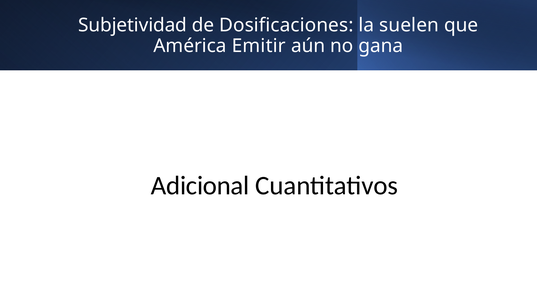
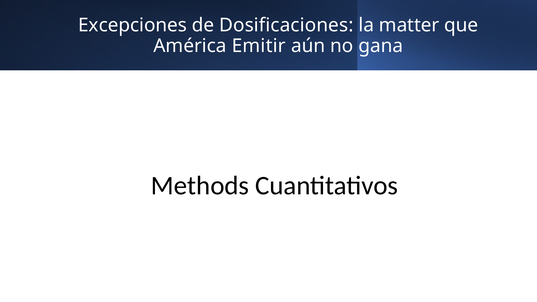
Subjetividad: Subjetividad -> Excepciones
suelen: suelen -> matter
Adicional: Adicional -> Methods
